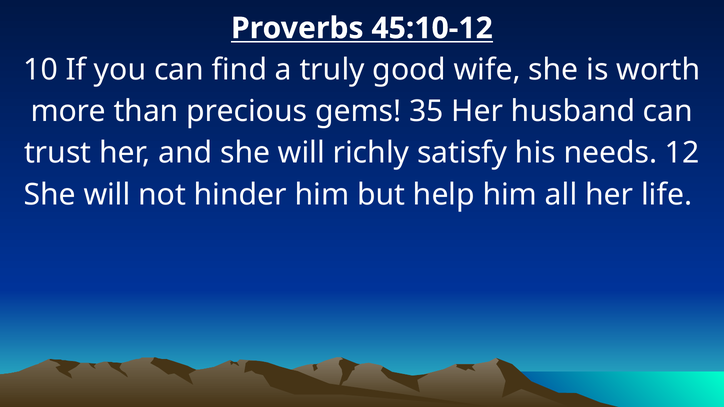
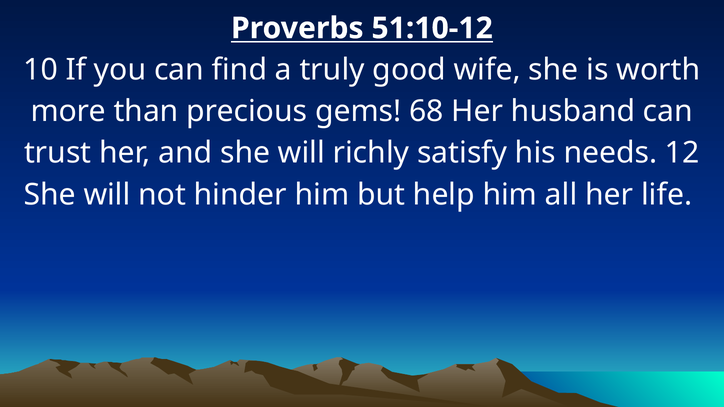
45:10-12: 45:10-12 -> 51:10-12
35: 35 -> 68
